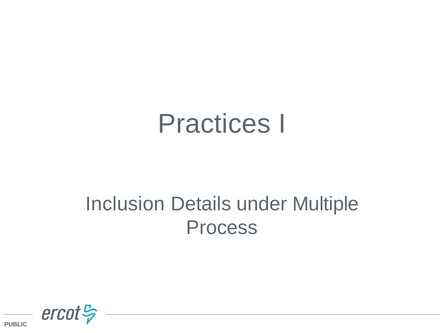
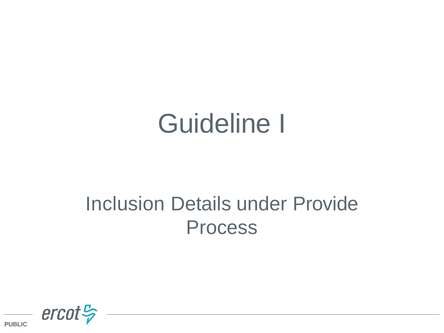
Practices: Practices -> Guideline
Multiple: Multiple -> Provide
